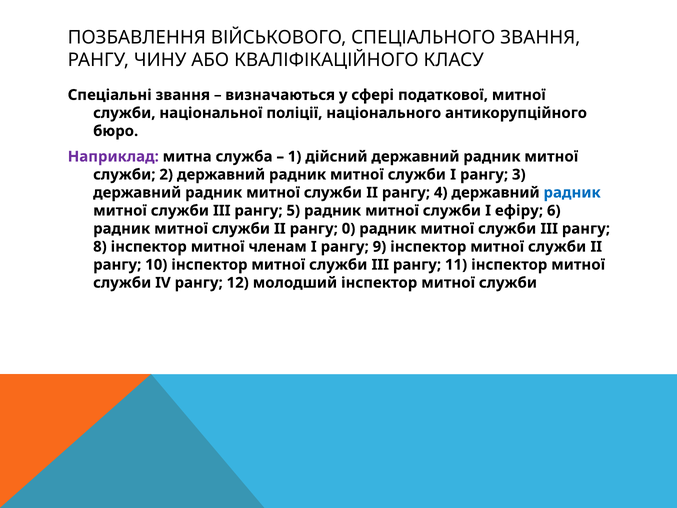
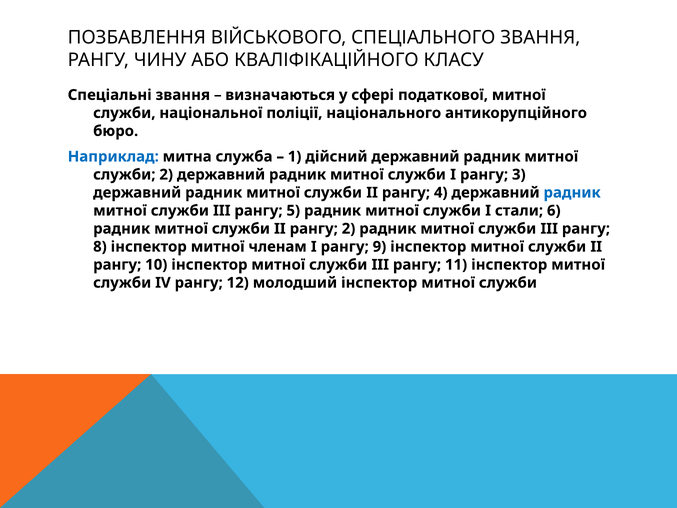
Наприклад colour: purple -> blue
ефіру: ефіру -> стали
рангу 0: 0 -> 2
